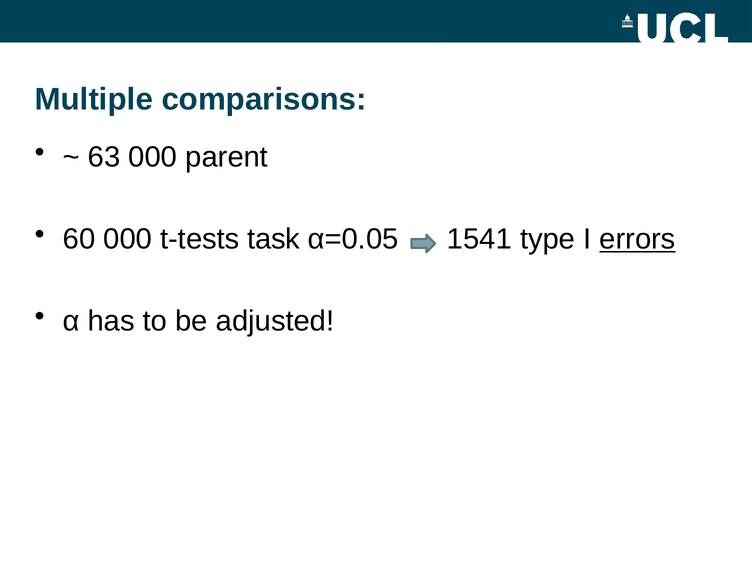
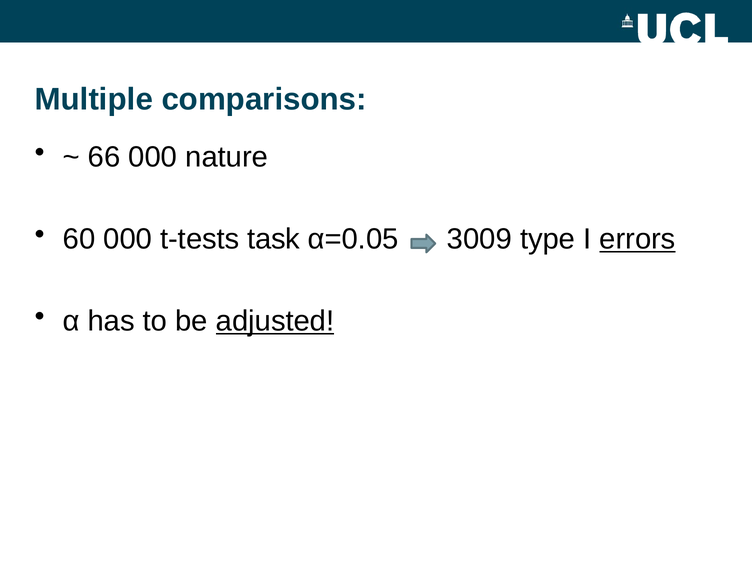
63: 63 -> 66
parent: parent -> nature
1541: 1541 -> 3009
adjusted underline: none -> present
